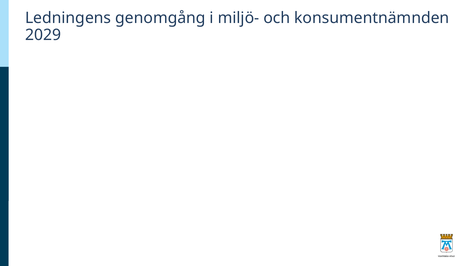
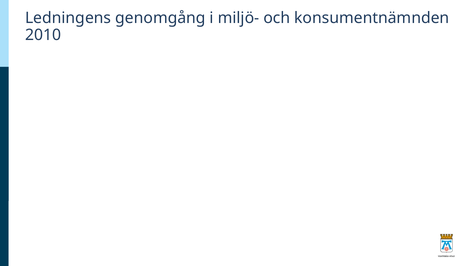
2029: 2029 -> 2010
